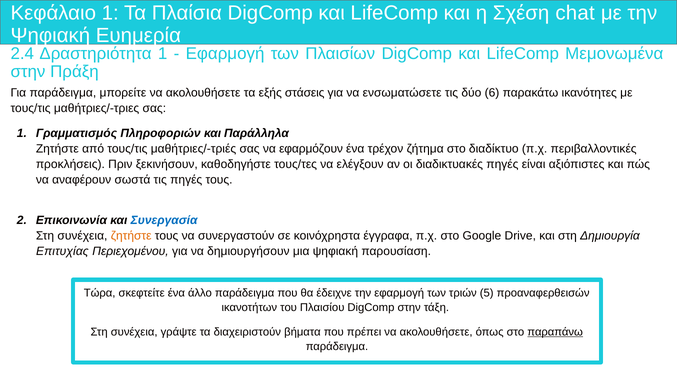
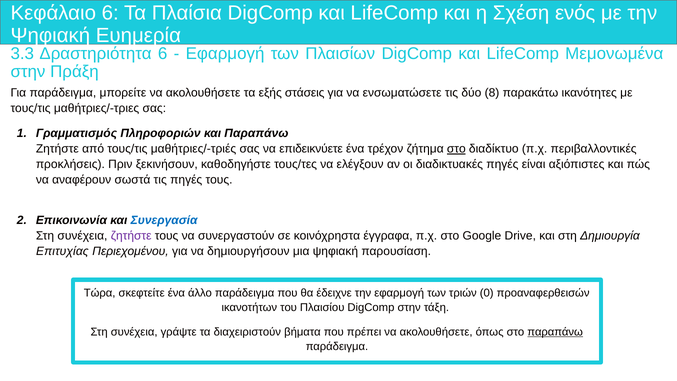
Κεφάλαιο 1: 1 -> 6
chat: chat -> ενός
2.4: 2.4 -> 3.3
Δραστηριότητα 1: 1 -> 6
6: 6 -> 8
και Παράλληλα: Παράλληλα -> Παραπάνω
εφαρμόζουν: εφαρμόζουν -> επιδεικνύετε
στο at (456, 149) underline: none -> present
ζητήστε at (131, 236) colour: orange -> purple
5: 5 -> 0
